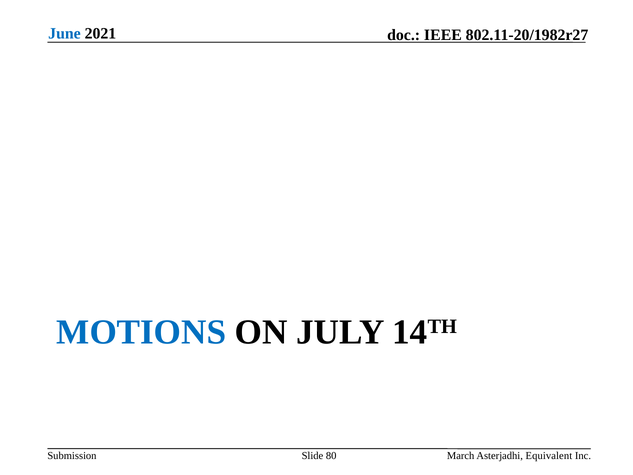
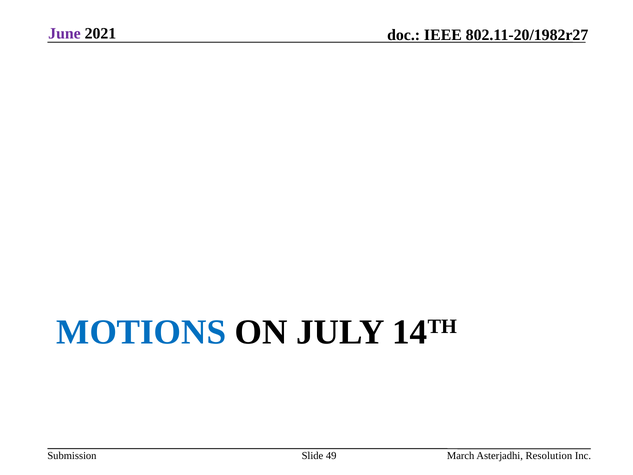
June colour: blue -> purple
80: 80 -> 49
Equivalent: Equivalent -> Resolution
